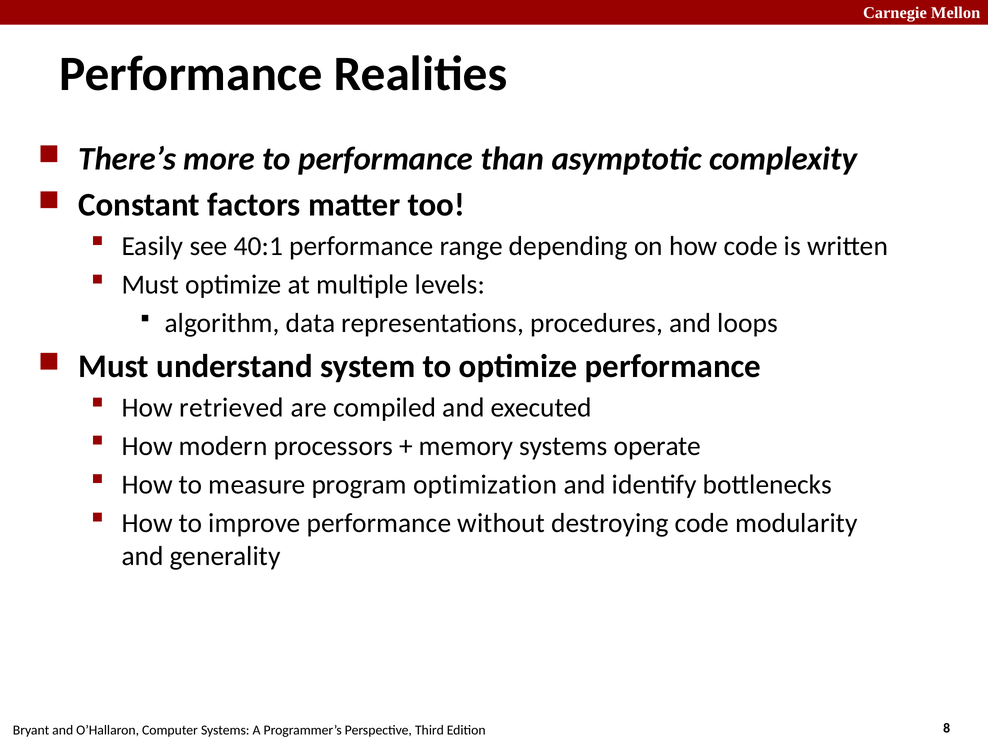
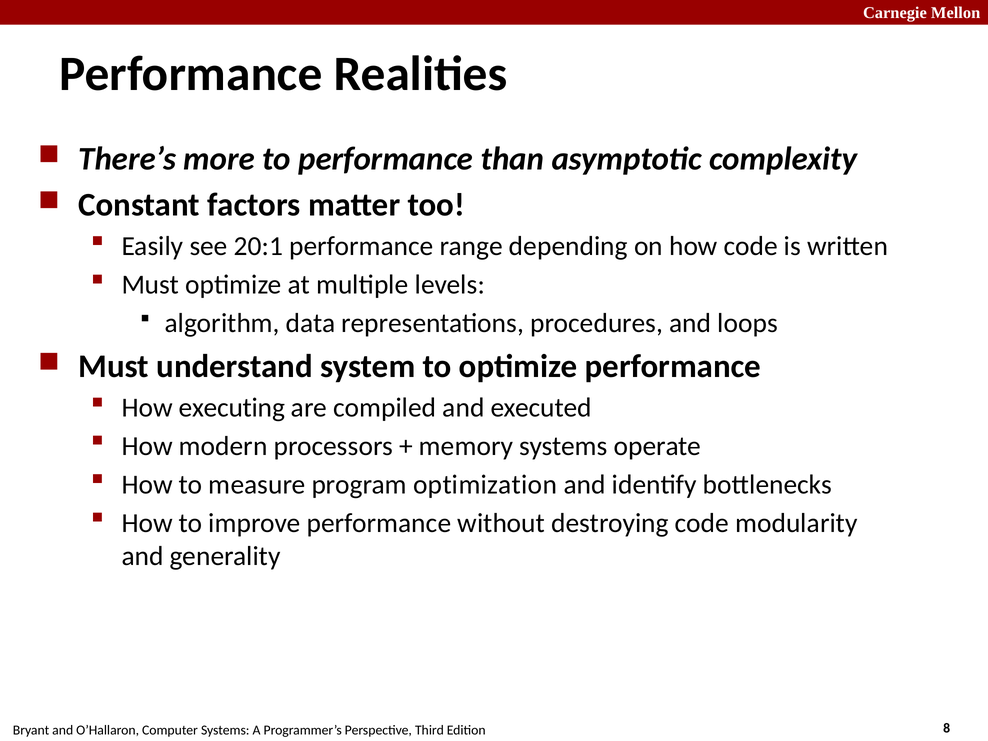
40:1: 40:1 -> 20:1
retrieved: retrieved -> executing
